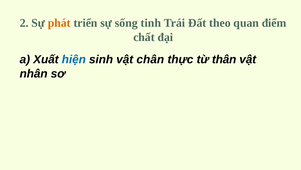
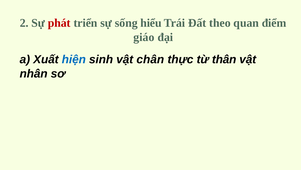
phát colour: orange -> red
tinh: tinh -> hiểu
chất: chất -> giáo
